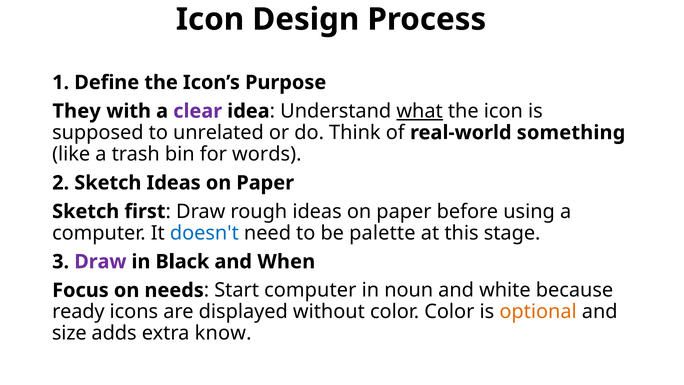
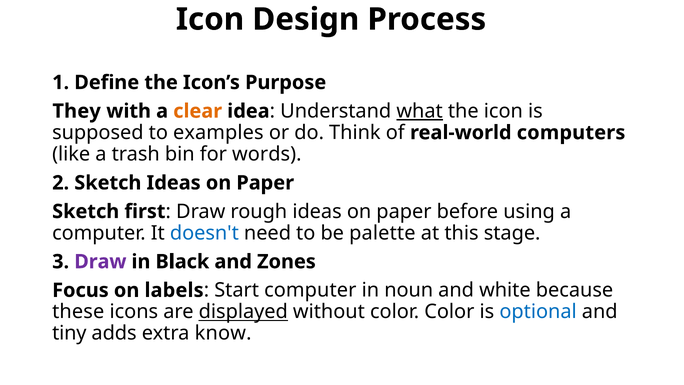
clear colour: purple -> orange
unrelated: unrelated -> examples
something: something -> computers
When: When -> Zones
needs: needs -> labels
ready: ready -> these
displayed underline: none -> present
optional colour: orange -> blue
size: size -> tiny
